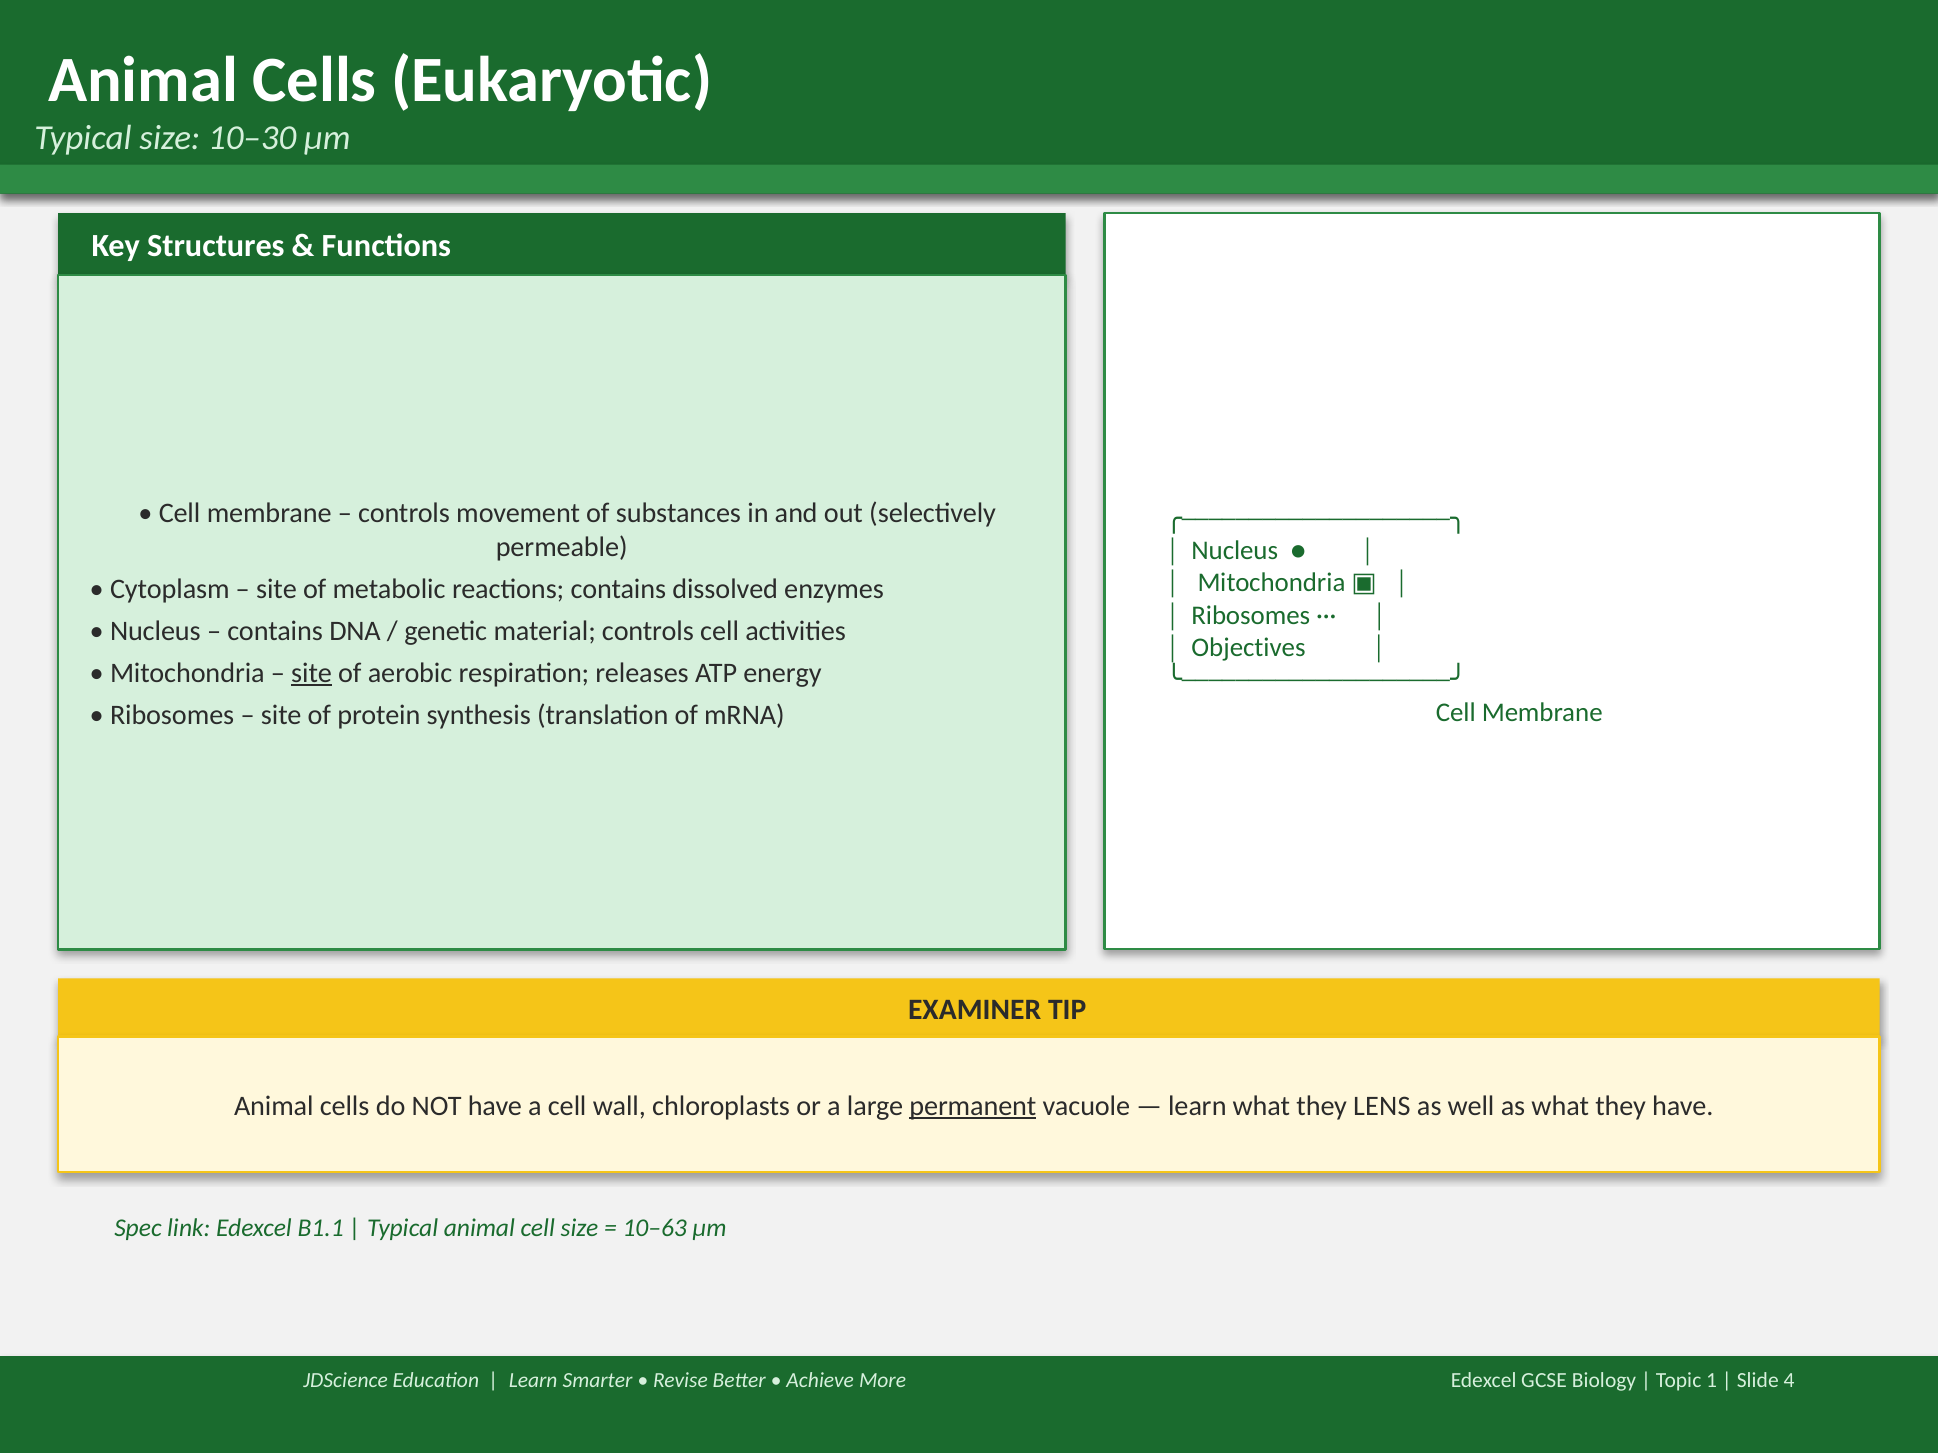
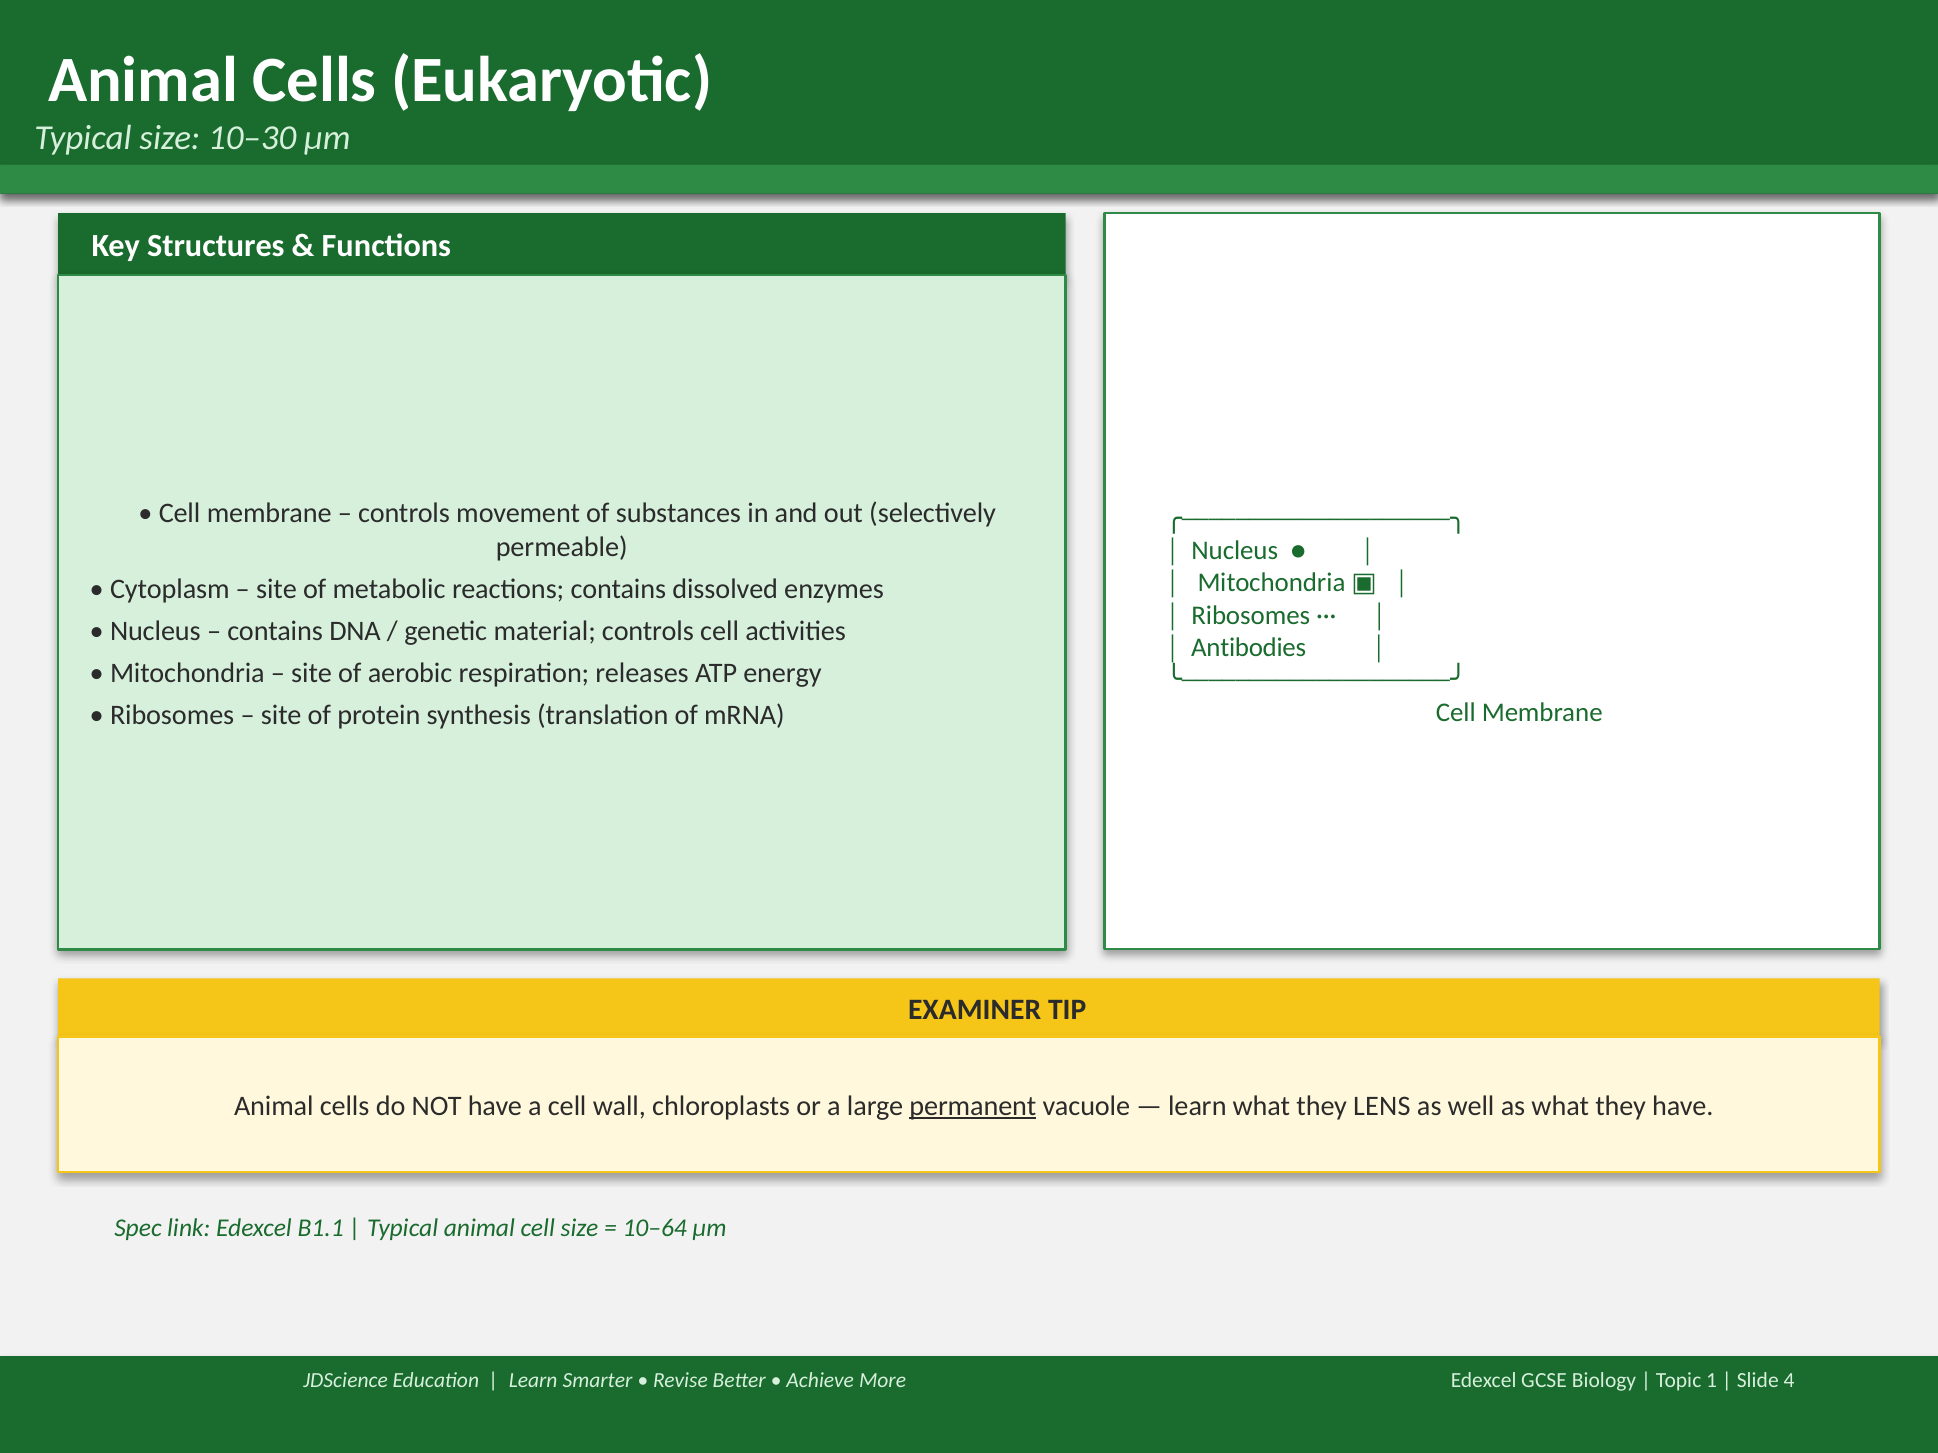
Objectives: Objectives -> Antibodies
site at (312, 673) underline: present -> none
10–63: 10–63 -> 10–64
